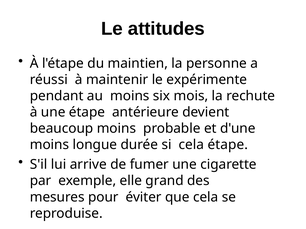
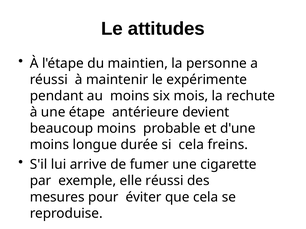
cela étape: étape -> freins
elle grand: grand -> réussi
